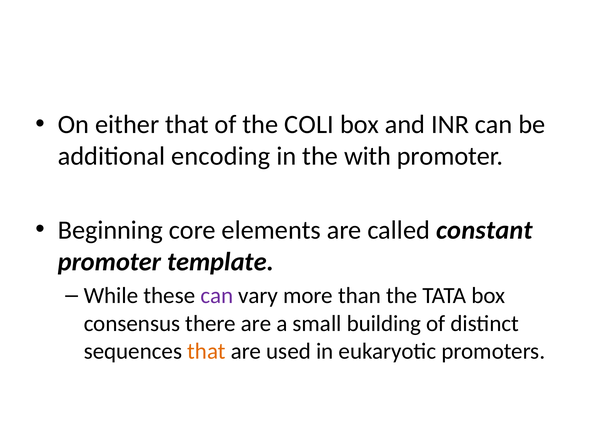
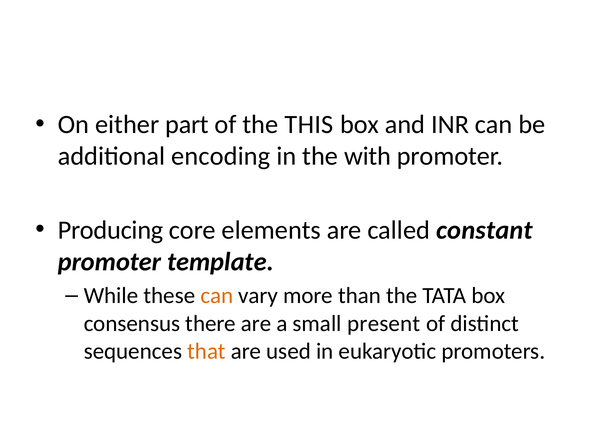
either that: that -> part
COLI: COLI -> THIS
Beginning: Beginning -> Producing
can at (217, 296) colour: purple -> orange
building: building -> present
